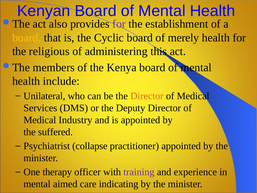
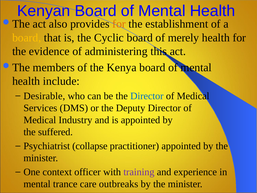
for at (119, 24) colour: purple -> orange
religious: religious -> evidence
Unilateral: Unilateral -> Desirable
Director at (147, 96) colour: orange -> blue
therapy: therapy -> context
aimed: aimed -> trance
indicating: indicating -> outbreaks
